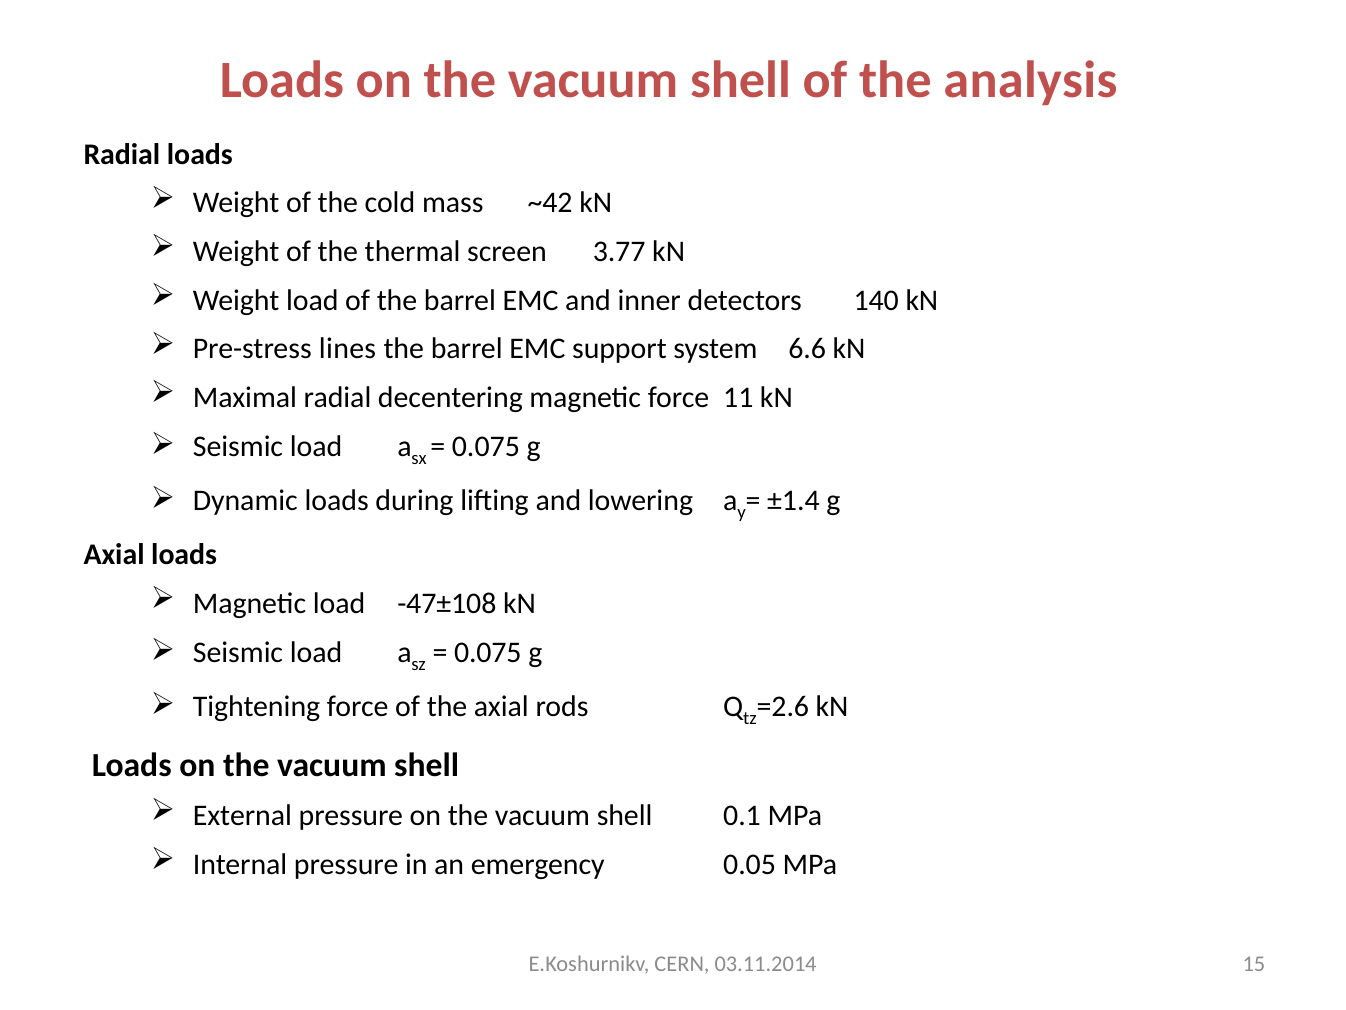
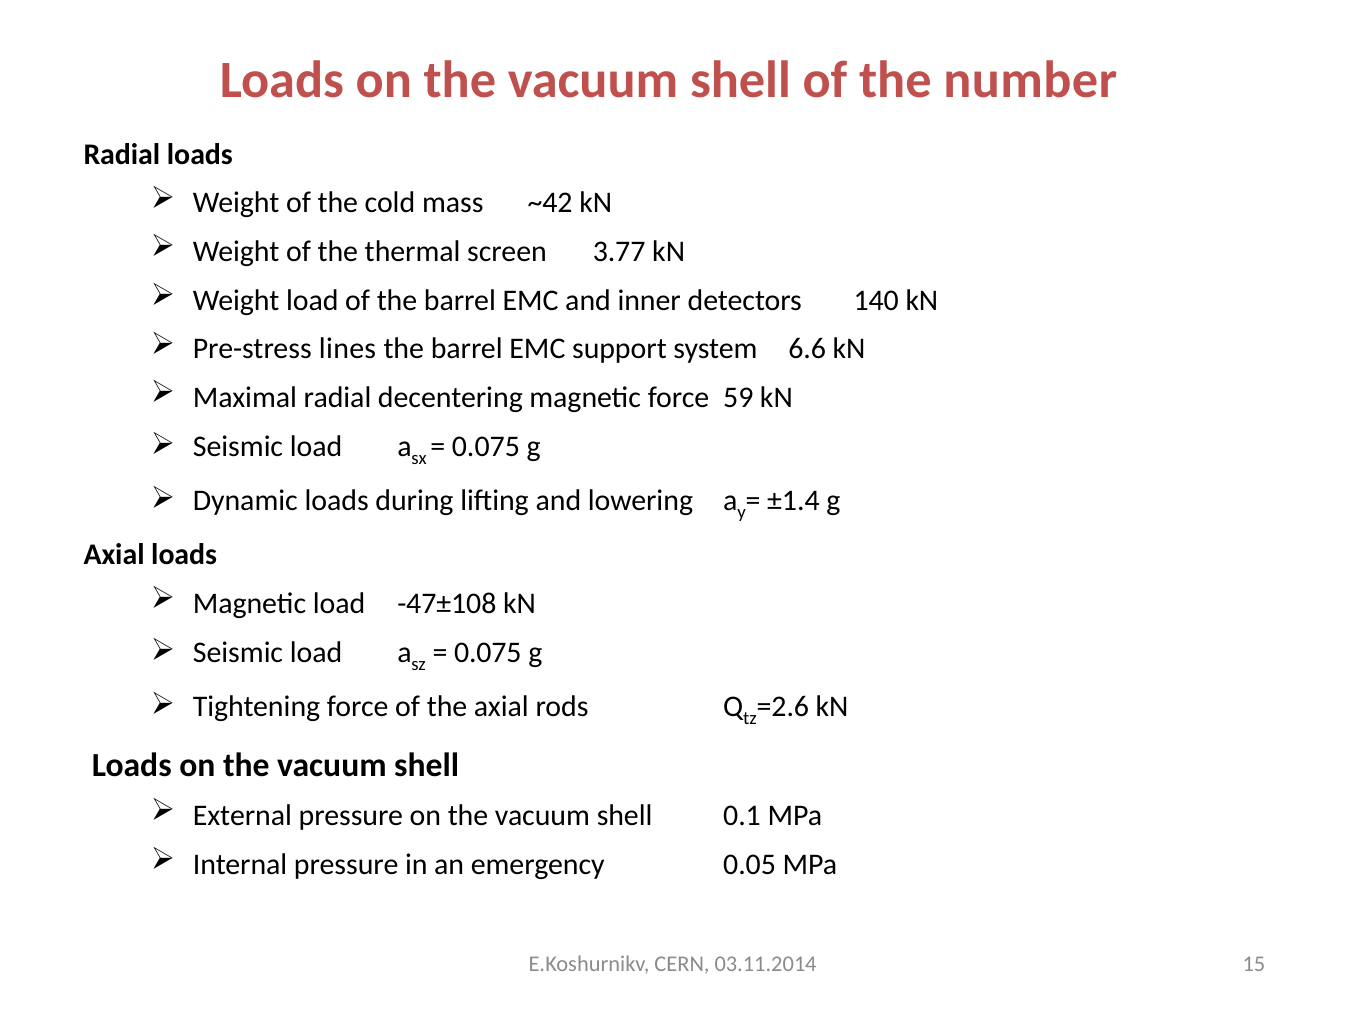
analysis: analysis -> number
11: 11 -> 59
